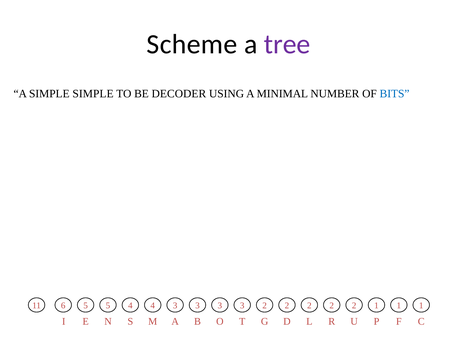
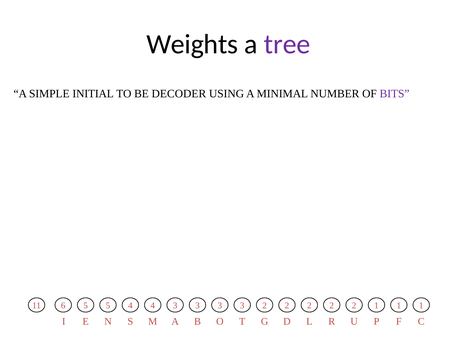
Scheme: Scheme -> Weights
SIMPLE SIMPLE: SIMPLE -> INITIAL
BITS colour: blue -> purple
